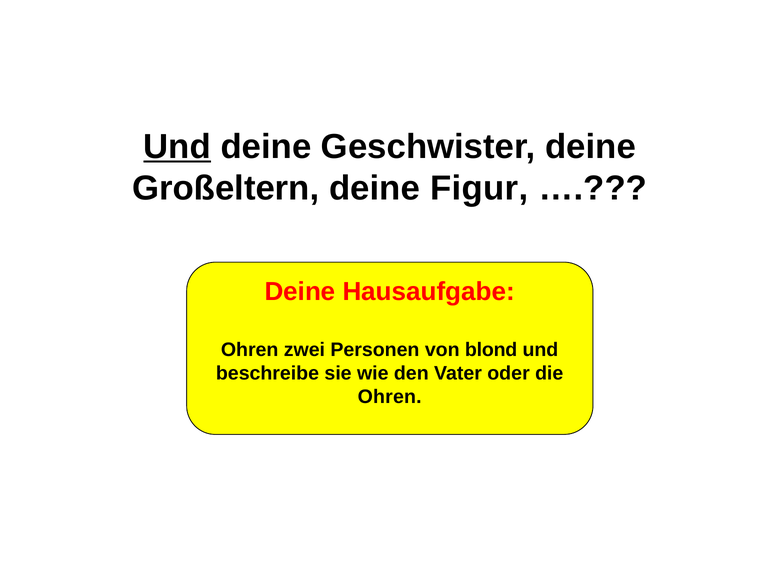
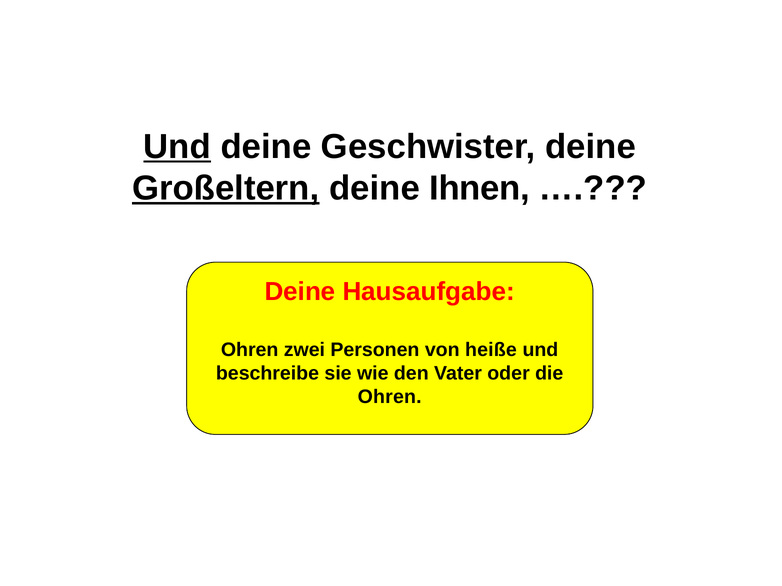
Großeltern underline: none -> present
Figur: Figur -> Ihnen
blond: blond -> heiße
